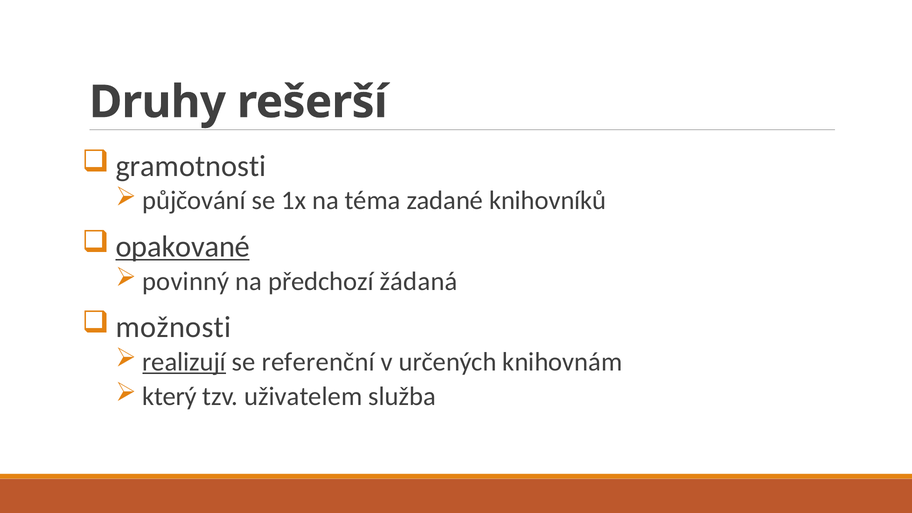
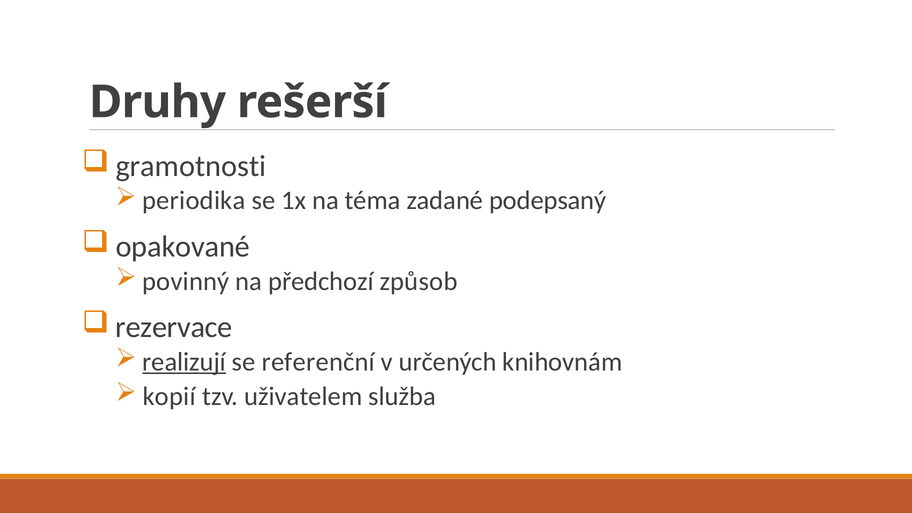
půjčování: půjčování -> periodika
knihovníků: knihovníků -> podepsaný
opakované underline: present -> none
žádaná: žádaná -> způsob
možnosti: možnosti -> rezervace
který: který -> kopií
